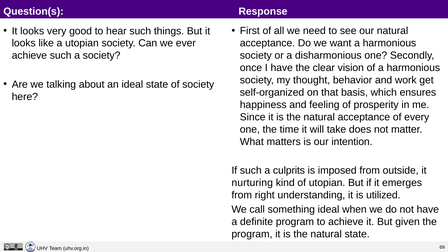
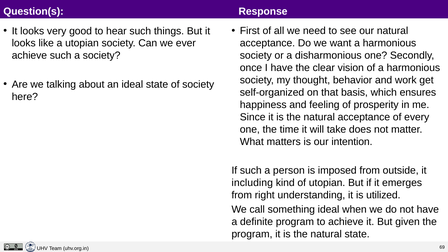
culprits: culprits -> person
nurturing: nurturing -> including
